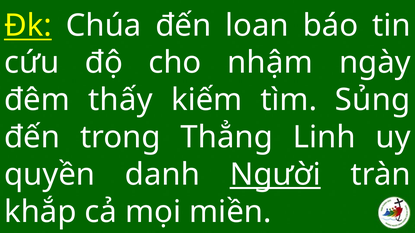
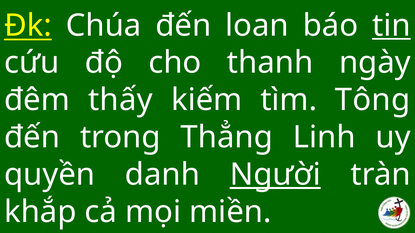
tin underline: none -> present
nhậm: nhậm -> thanh
Sủng: Sủng -> Tông
